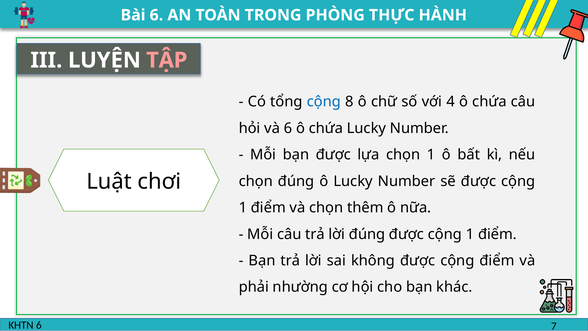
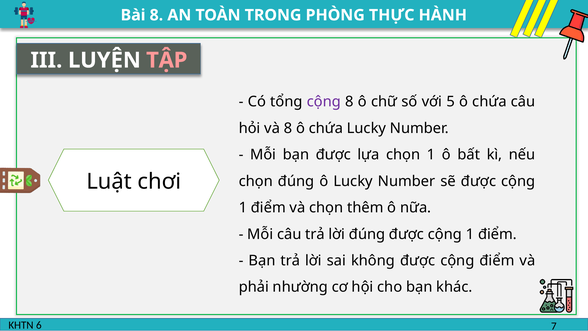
6 at (156, 15): 6 -> 8
cộng at (324, 102) colour: blue -> purple
4: 4 -> 5
và 6: 6 -> 8
